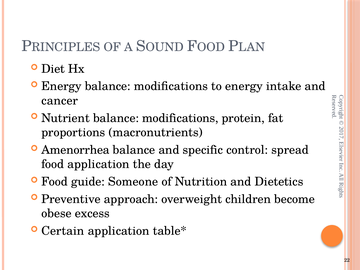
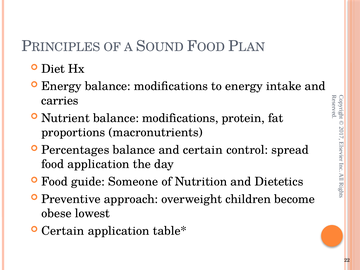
cancer: cancer -> carries
Amenorrhea: Amenorrhea -> Percentages
and specific: specific -> certain
excess: excess -> lowest
